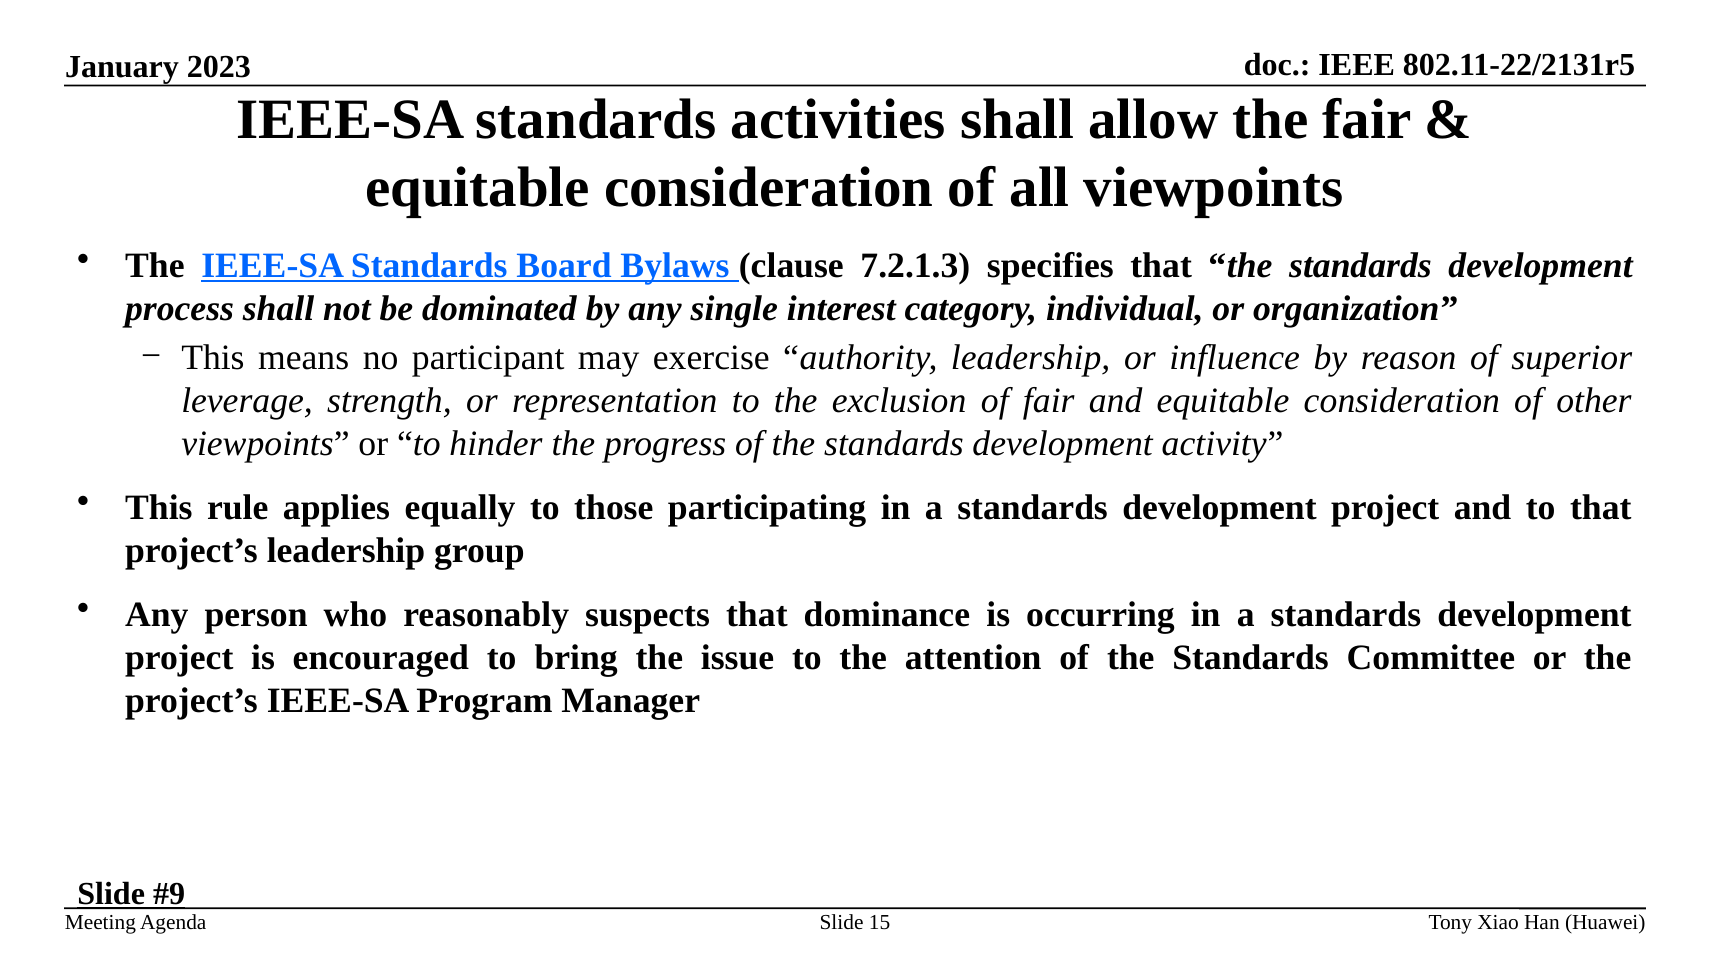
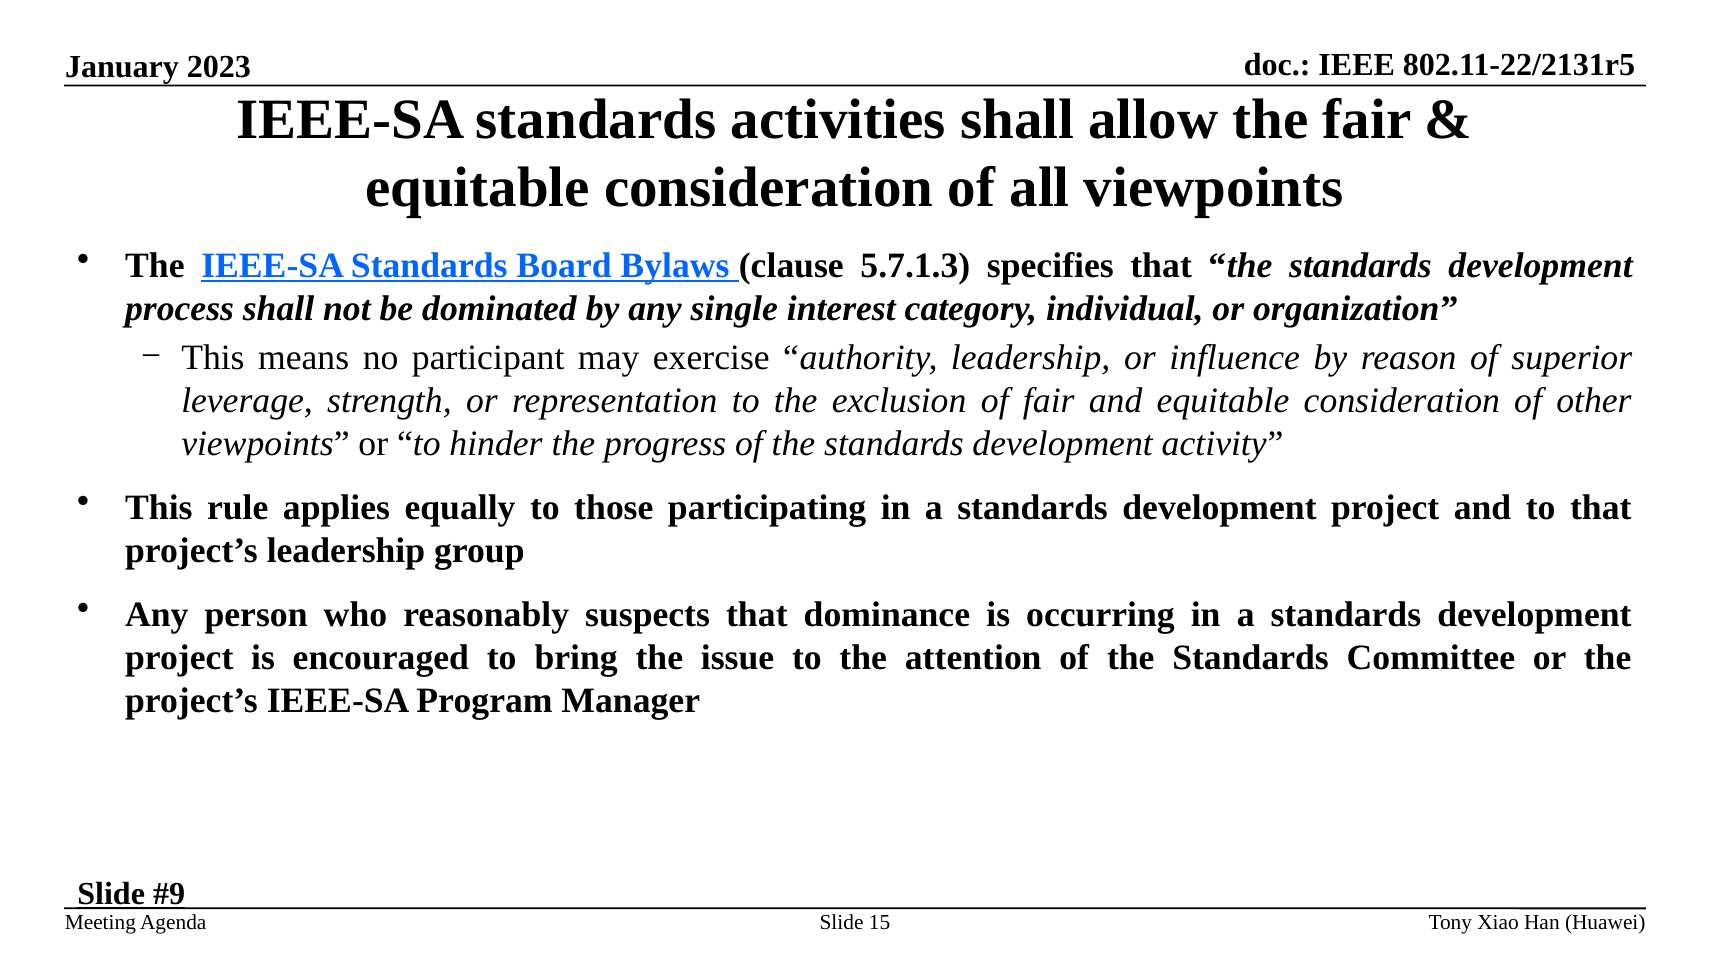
7.2.1.3: 7.2.1.3 -> 5.7.1.3
